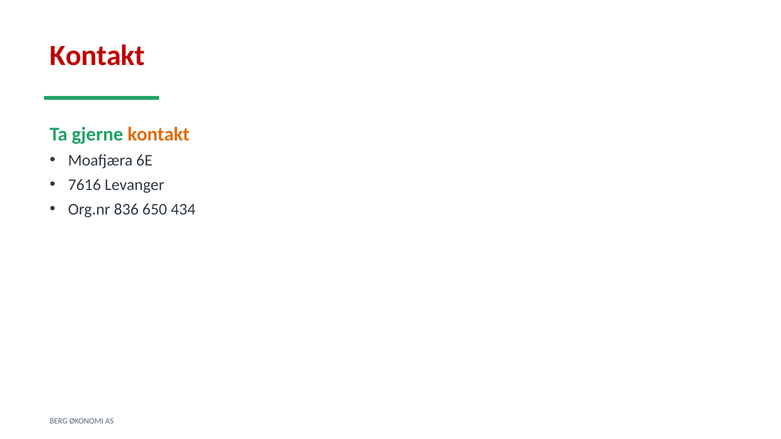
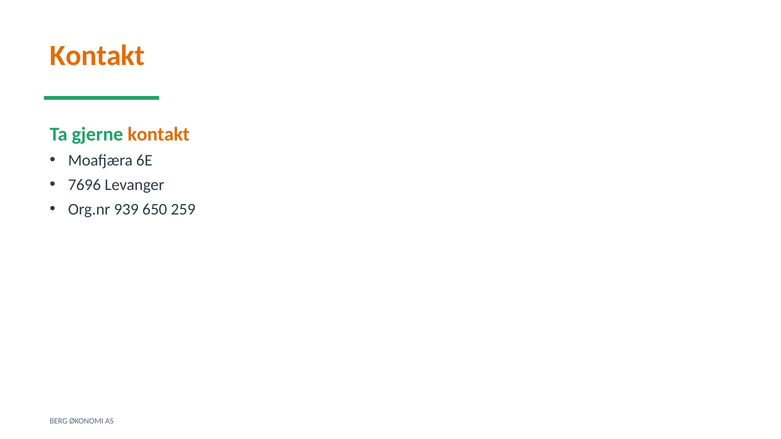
Kontakt at (97, 56) colour: red -> orange
7616: 7616 -> 7696
836: 836 -> 939
434: 434 -> 259
